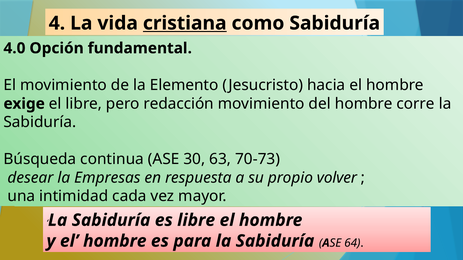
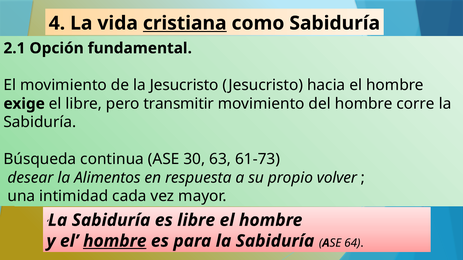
4.0: 4.0 -> 2.1
la Elemento: Elemento -> Jesucristo
redacción: redacción -> transmitir
70-73: 70-73 -> 61-73
Empresas: Empresas -> Alimentos
hombre at (115, 241) underline: none -> present
